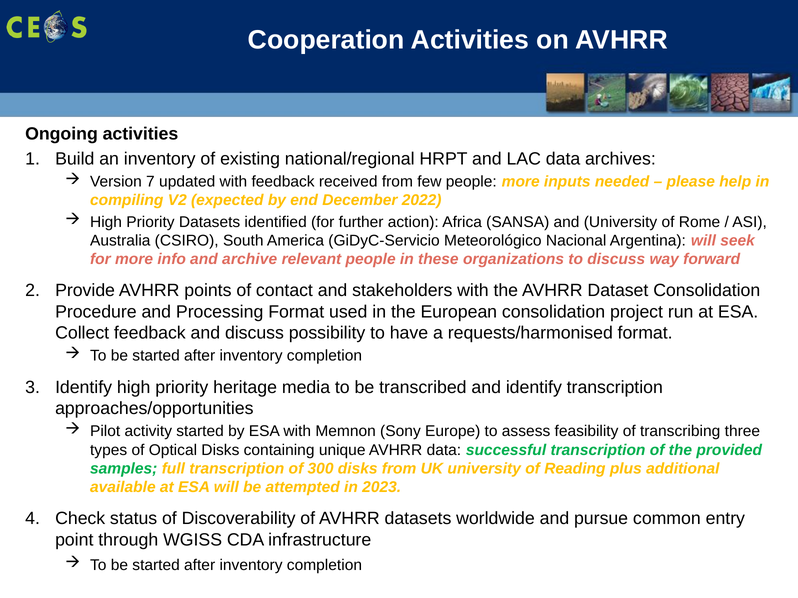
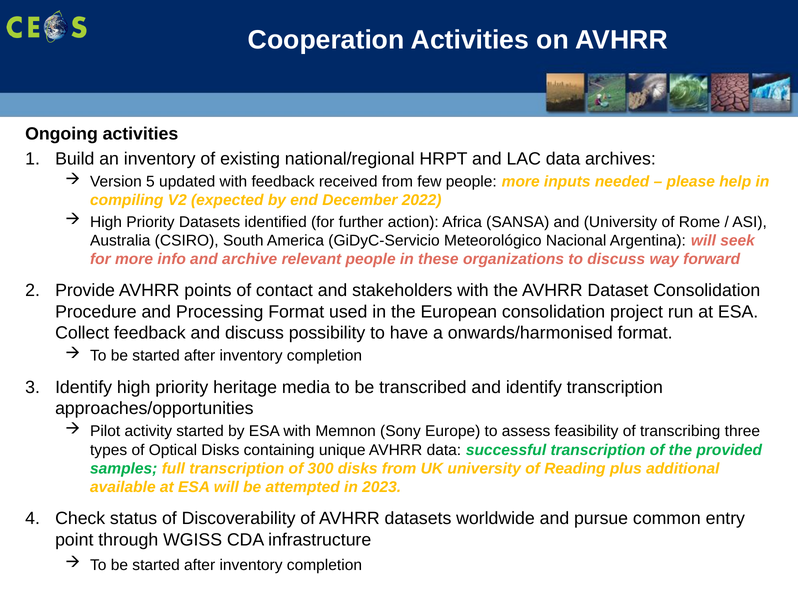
7: 7 -> 5
requests/harmonised: requests/harmonised -> onwards/harmonised
